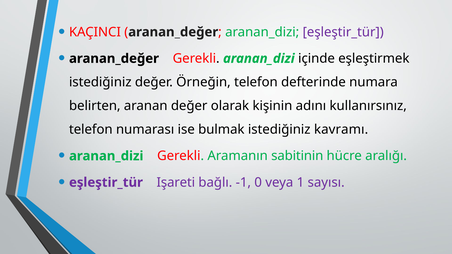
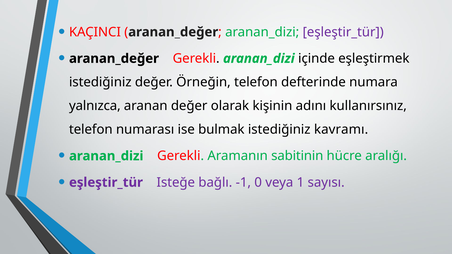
belirten: belirten -> yalnızca
Işareti: Işareti -> Isteğe
